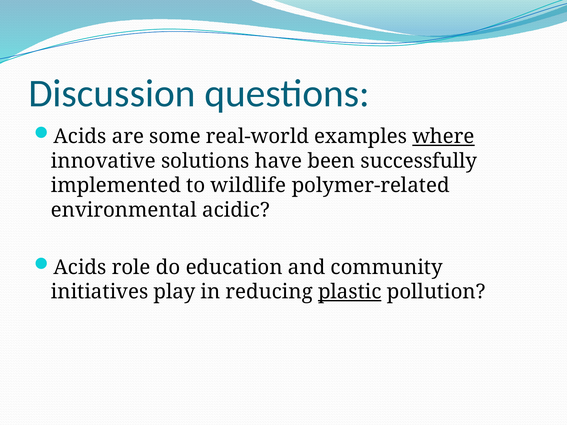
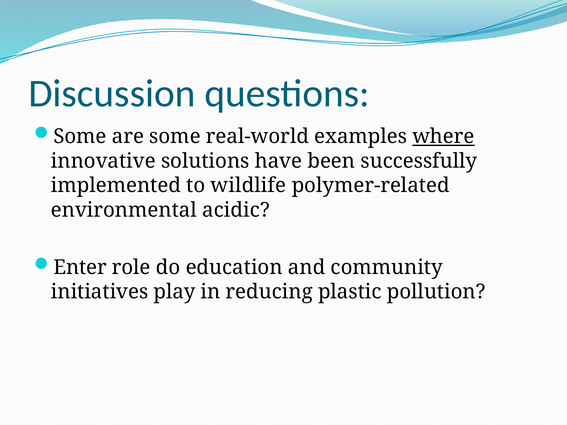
Acids at (80, 137): Acids -> Some
Acids at (80, 267): Acids -> Enter
plastic underline: present -> none
